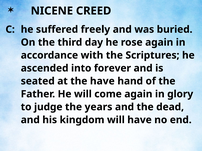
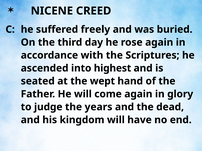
forever: forever -> highest
the have: have -> wept
